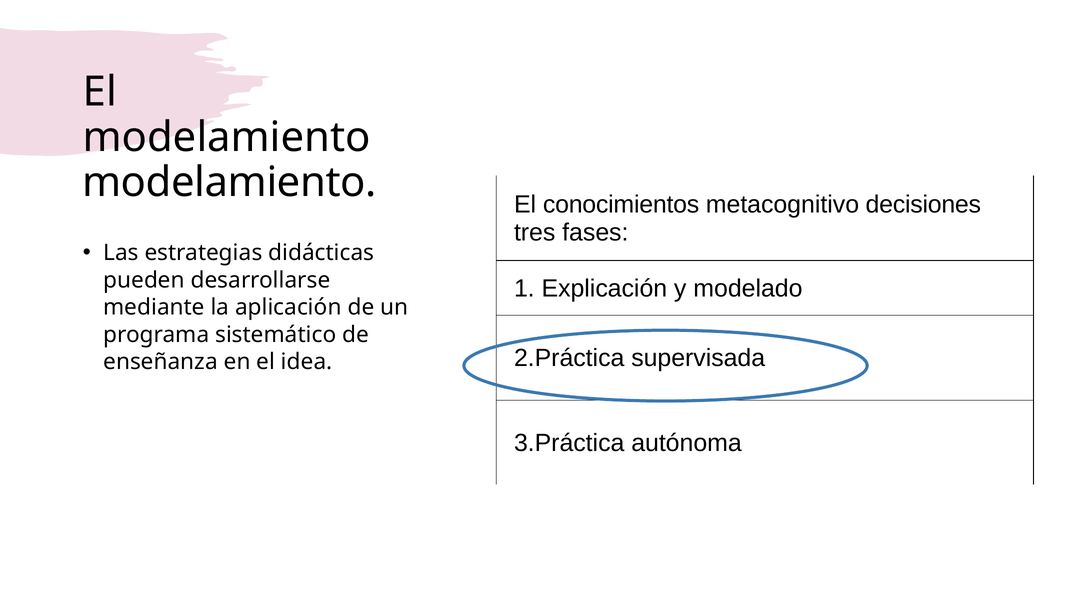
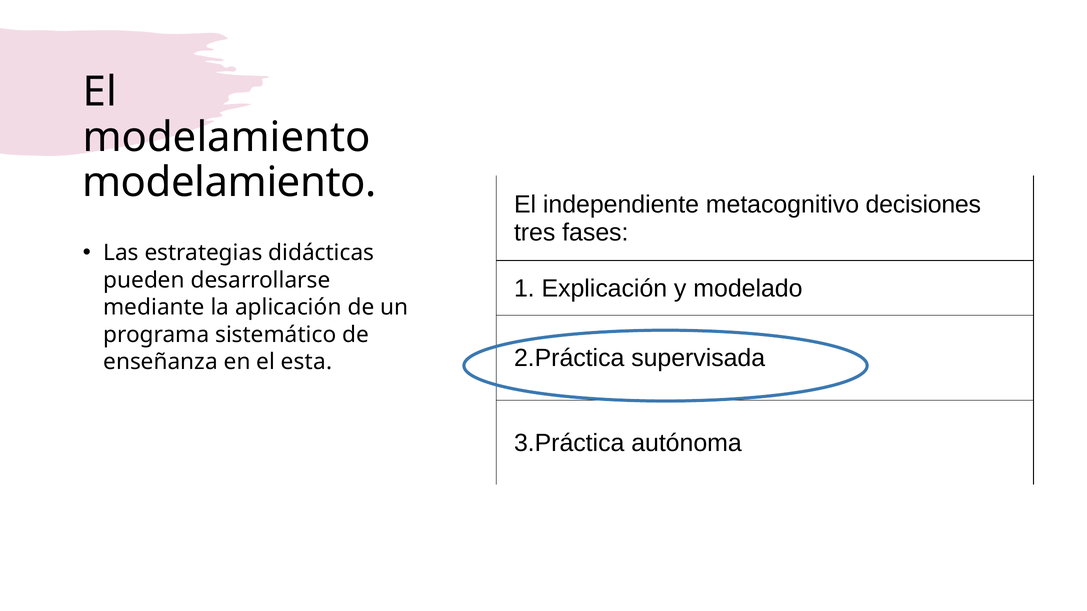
conocimientos: conocimientos -> independiente
idea: idea -> esta
